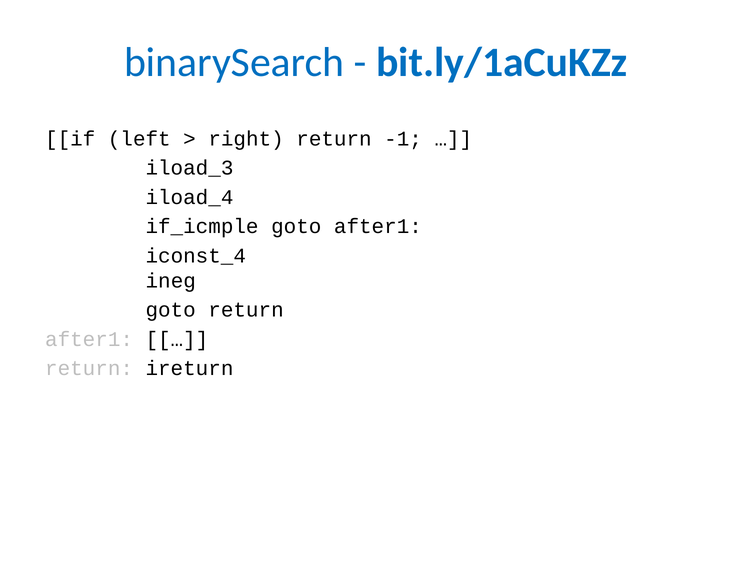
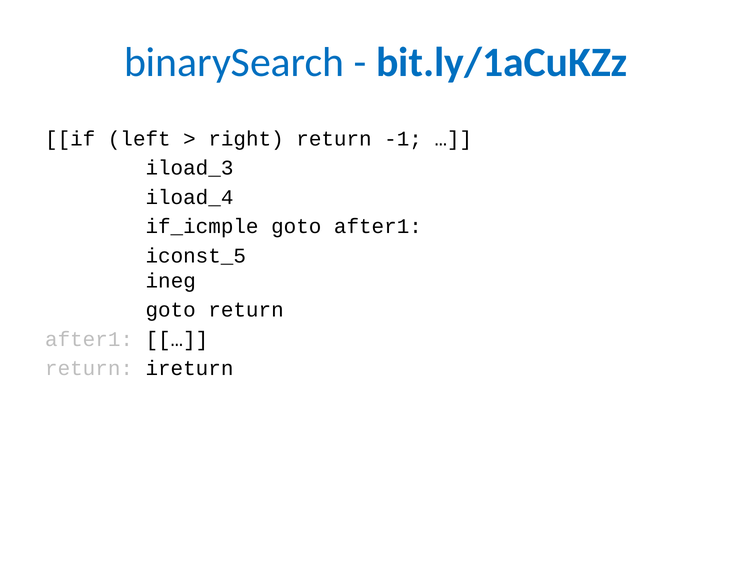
iconst_4: iconst_4 -> iconst_5
